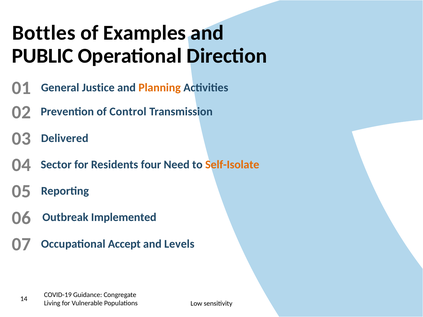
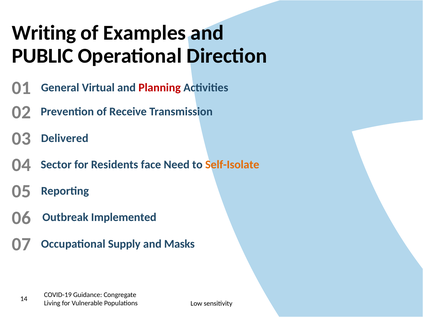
Bottles: Bottles -> Writing
Justice: Justice -> Virtual
Planning colour: orange -> red
Control: Control -> Receive
four: four -> face
Accept: Accept -> Supply
Levels: Levels -> Masks
